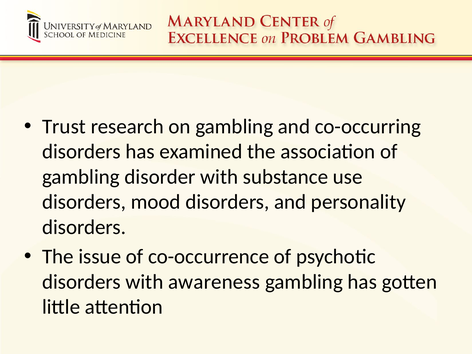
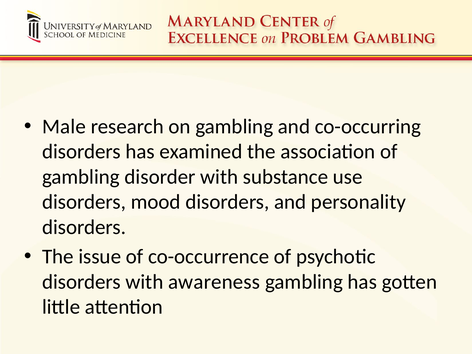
Trust: Trust -> Male
